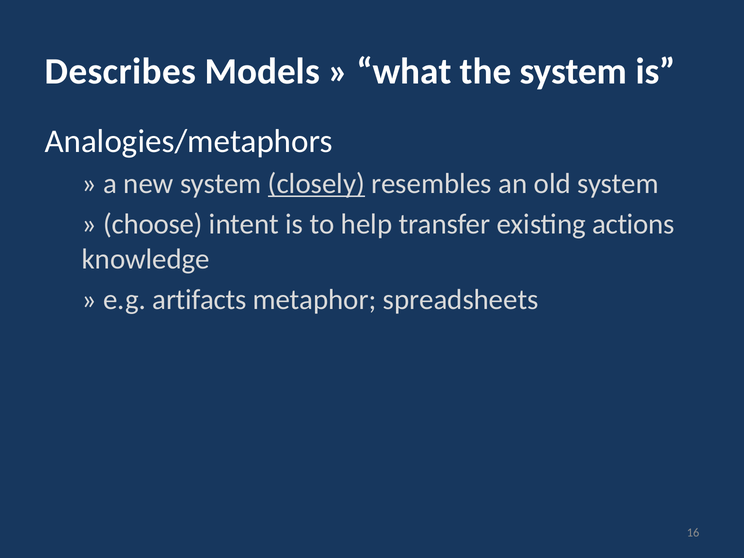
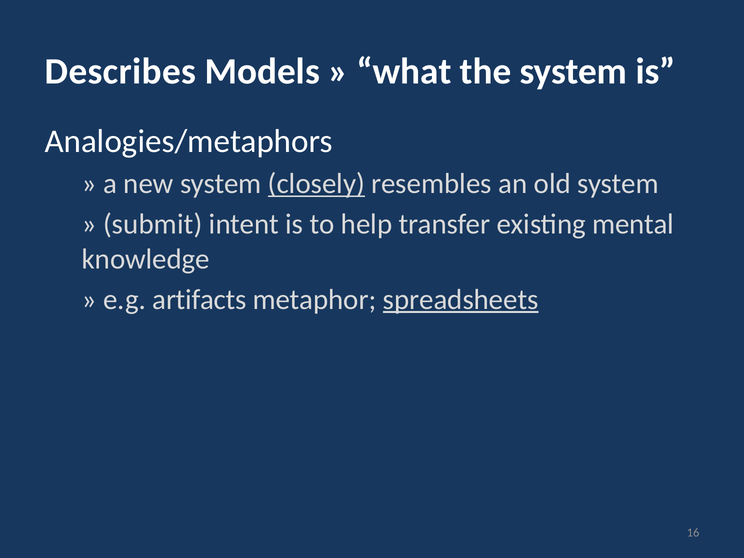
choose: choose -> submit
actions: actions -> mental
spreadsheets underline: none -> present
